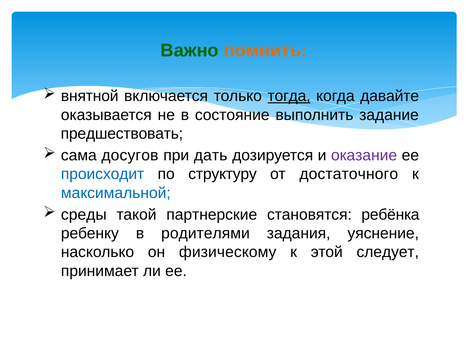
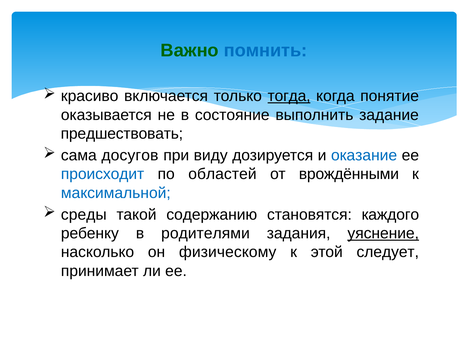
помнить colour: orange -> blue
внятной: внятной -> красиво
давайте: давайте -> понятие
дать: дать -> виду
оказание colour: purple -> blue
структуру: структуру -> областей
достаточного: достаточного -> врождёнными
партнерские: партнерские -> содержанию
ребёнка: ребёнка -> каждого
уяснение underline: none -> present
